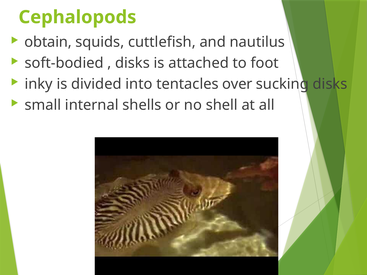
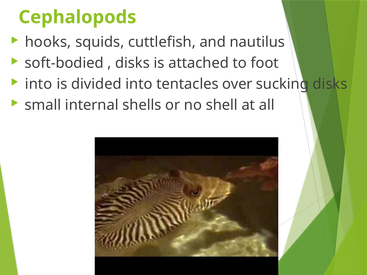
obtain: obtain -> hooks
inky at (39, 84): inky -> into
